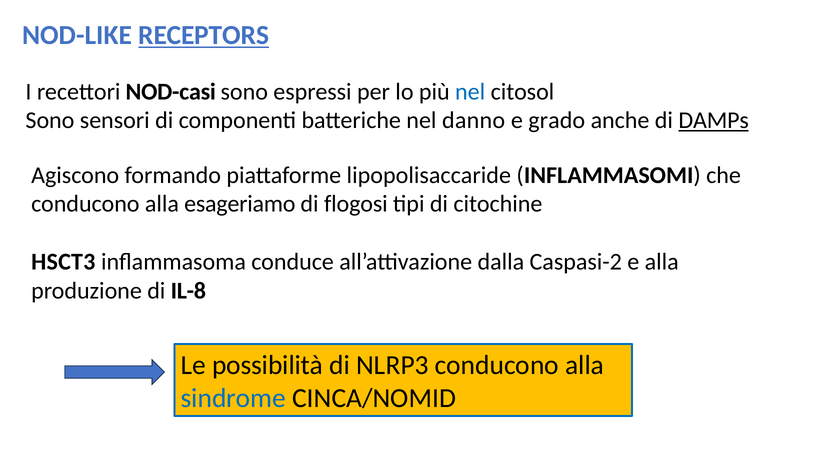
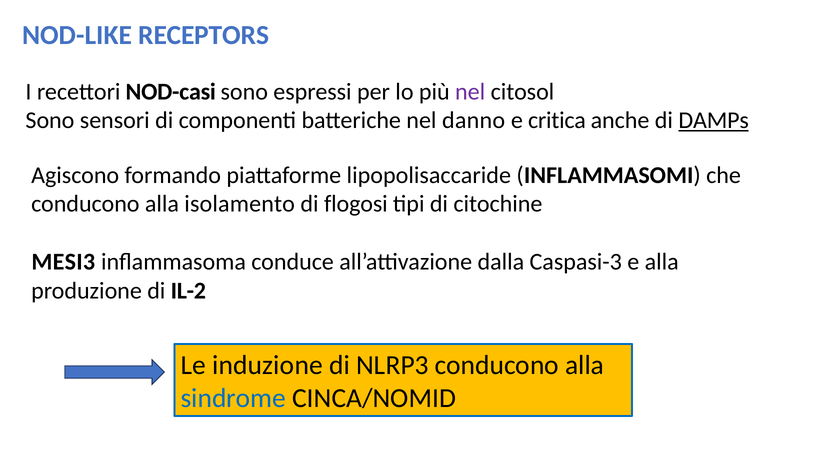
RECEPTORS underline: present -> none
nel at (470, 92) colour: blue -> purple
grado: grado -> critica
esageriamo: esageriamo -> isolamento
HSCT3: HSCT3 -> MESI3
Caspasi-2: Caspasi-2 -> Caspasi-3
IL-8: IL-8 -> IL-2
possibilità: possibilità -> induzione
